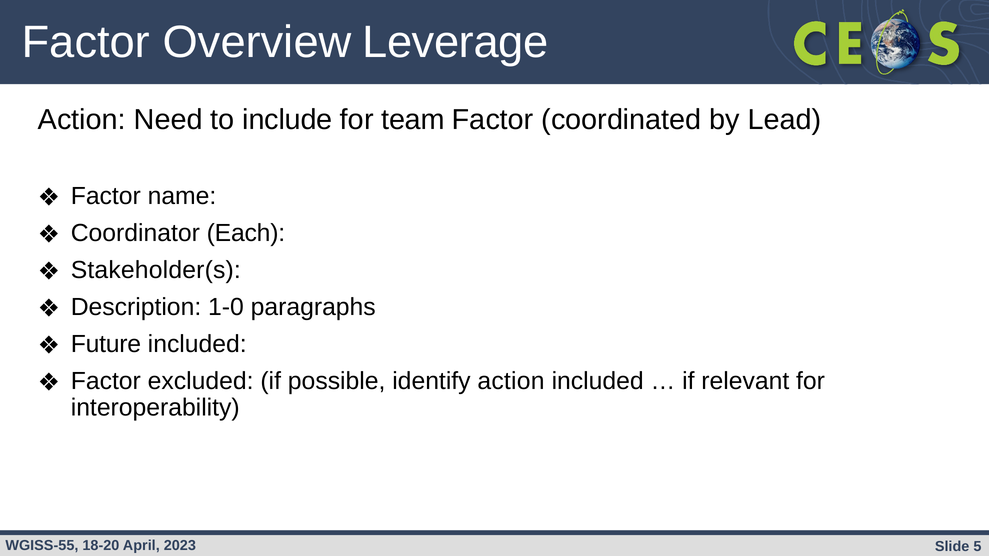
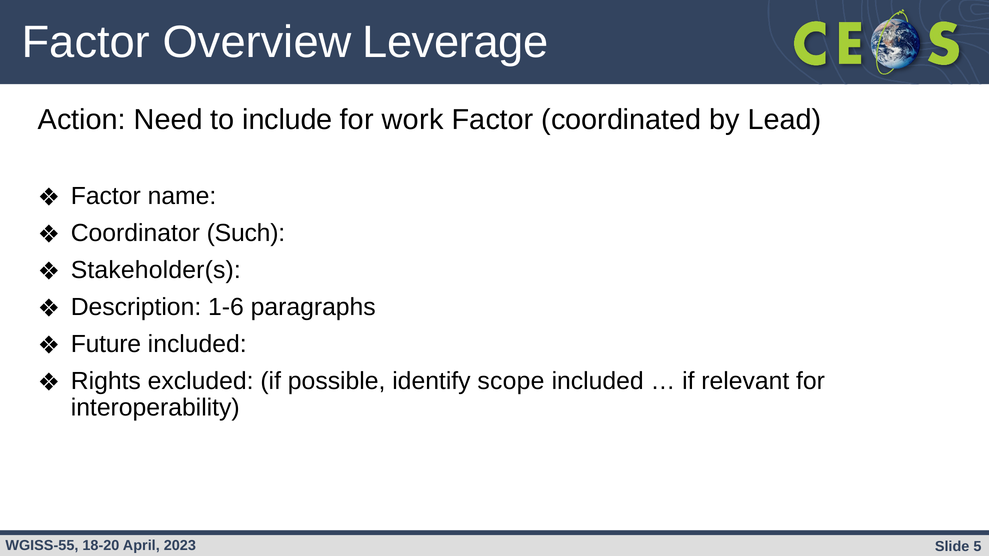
team: team -> work
Each: Each -> Such
1-0: 1-0 -> 1-6
Factor at (106, 381): Factor -> Rights
identify action: action -> scope
